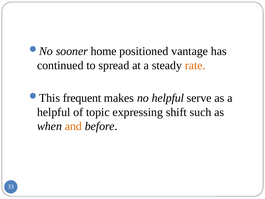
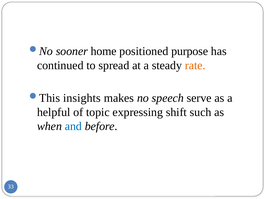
vantage: vantage -> purpose
frequent: frequent -> insights
no helpful: helpful -> speech
and colour: orange -> blue
